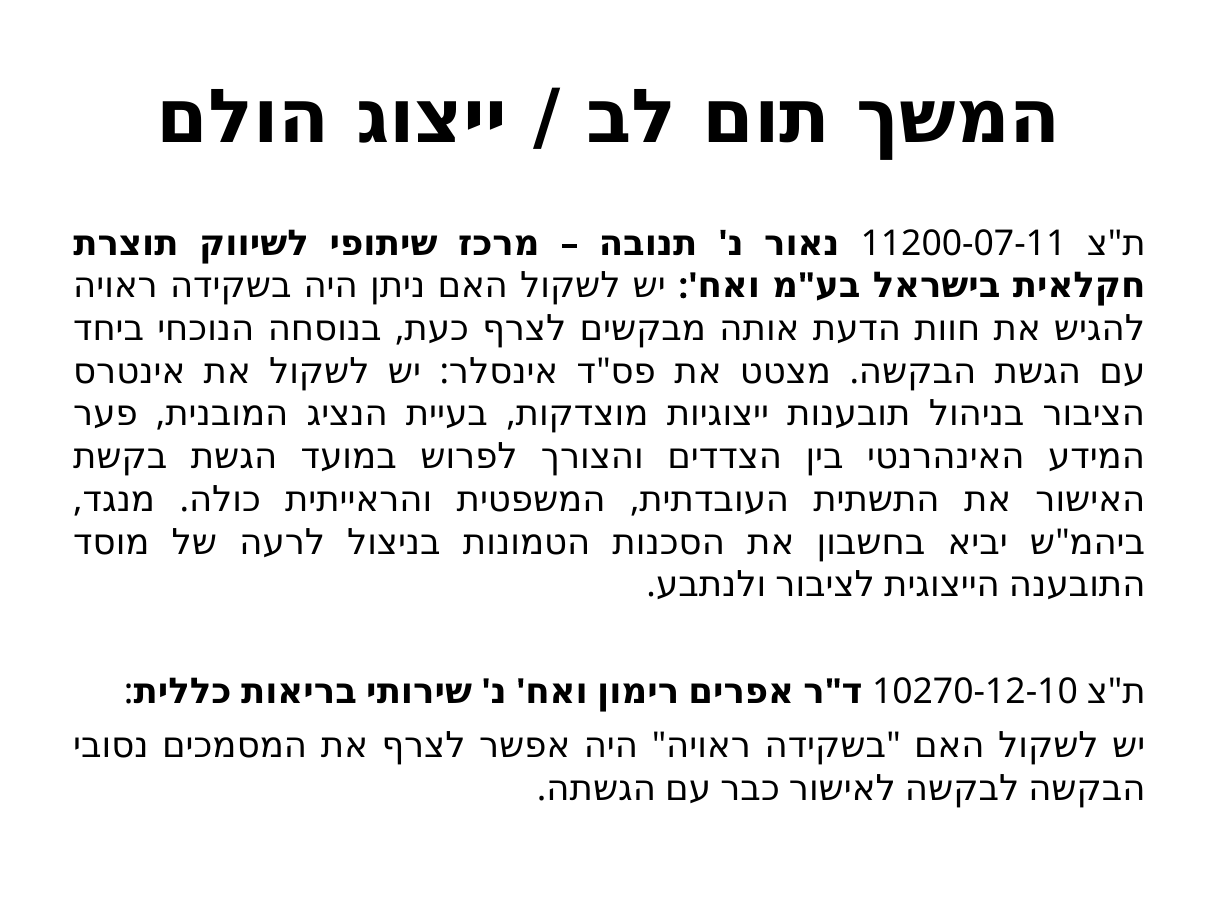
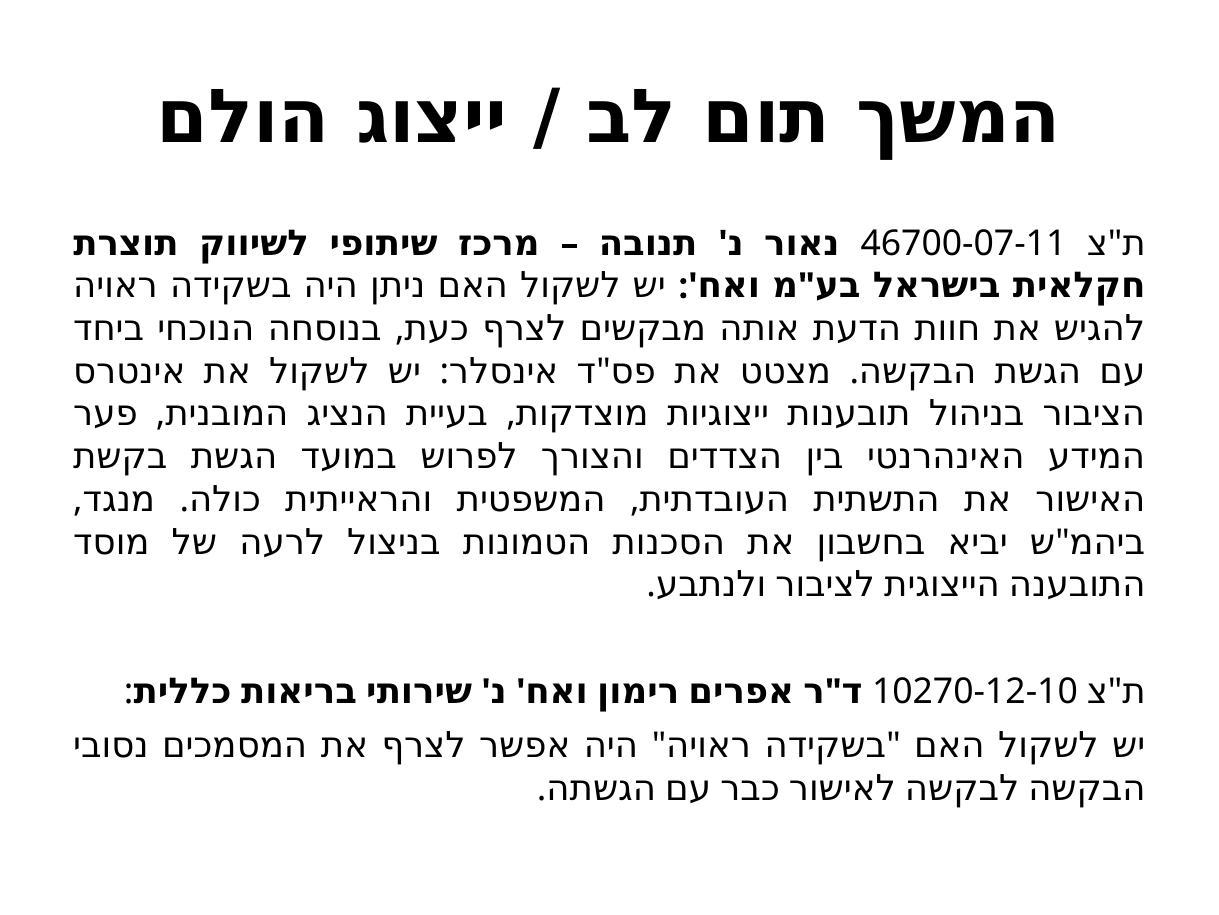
11200-07-11: 11200-07-11 -> 46700-07-11
